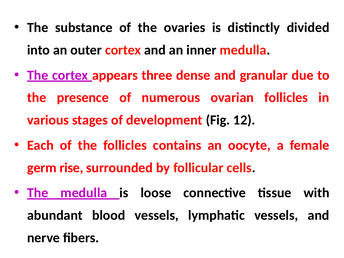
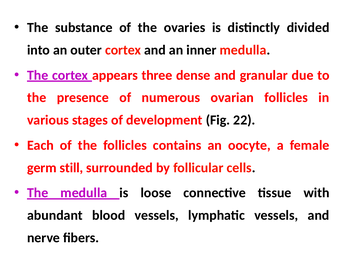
12: 12 -> 22
rise: rise -> still
